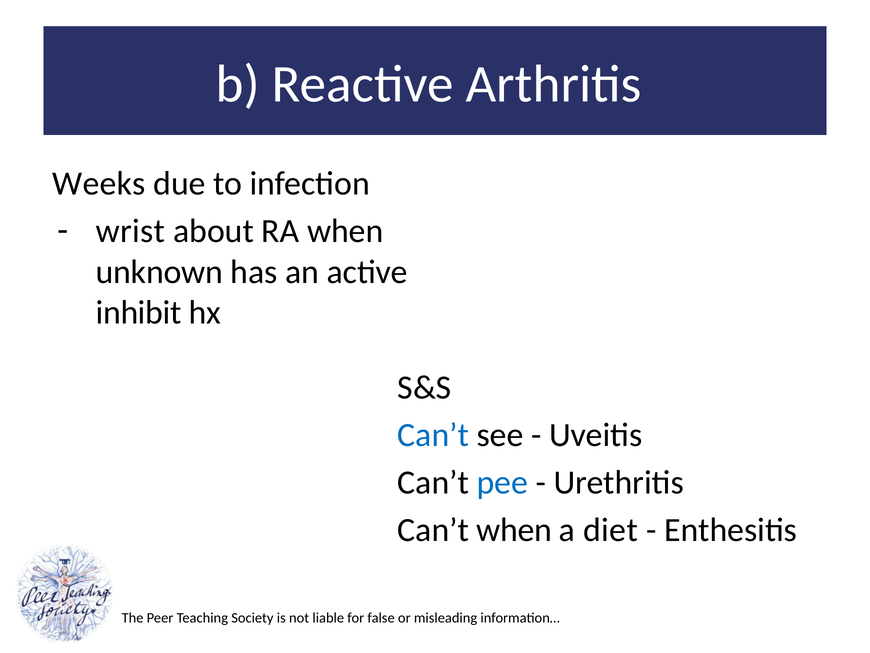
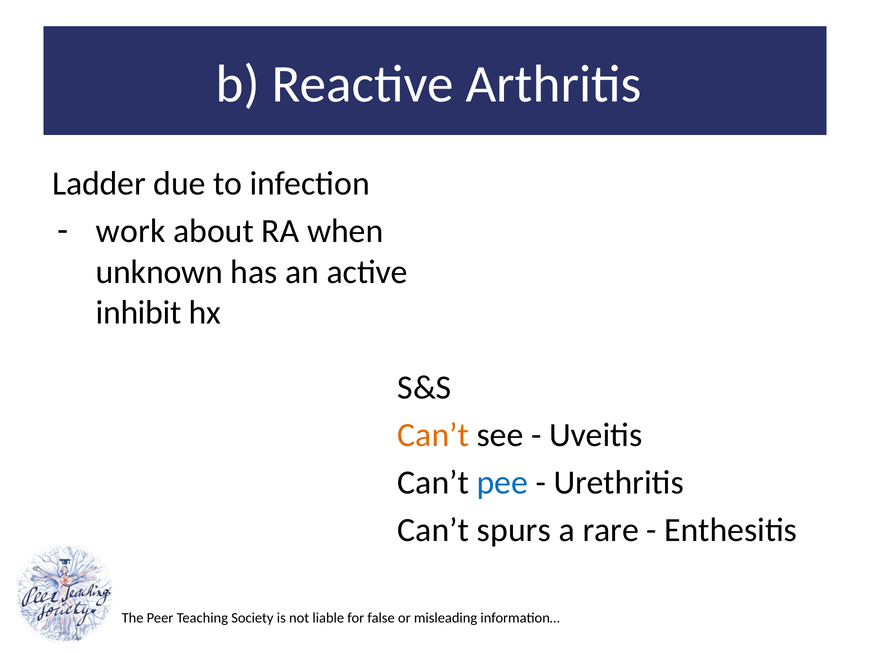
Weeks: Weeks -> Ladder
wrist: wrist -> work
Can’t at (433, 435) colour: blue -> orange
Can’t when: when -> spurs
diet: diet -> rare
